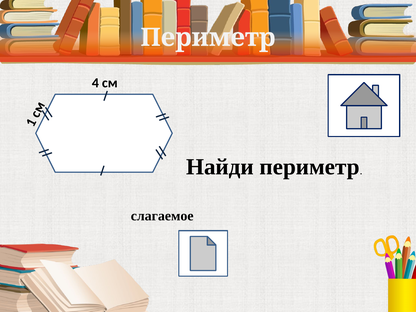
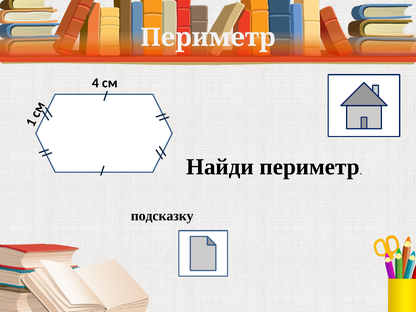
слагаемое: слагаемое -> подсказку
